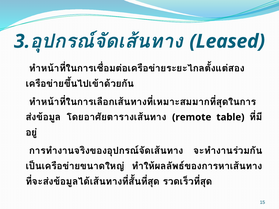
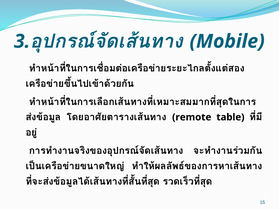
Leased: Leased -> Mobile
